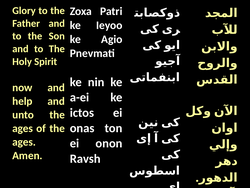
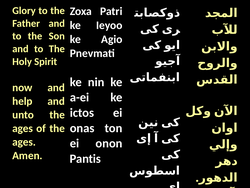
Ravsh: Ravsh -> Pantis
